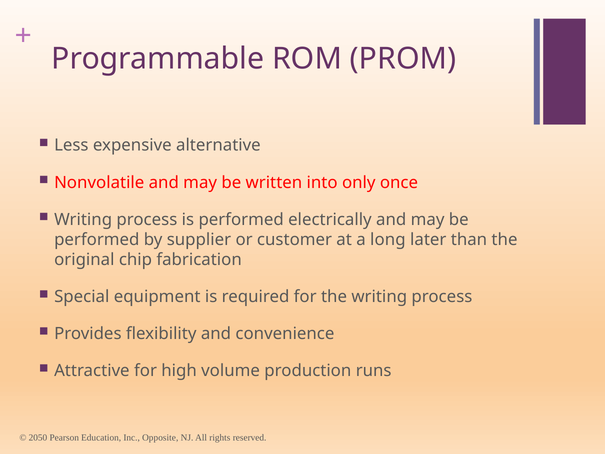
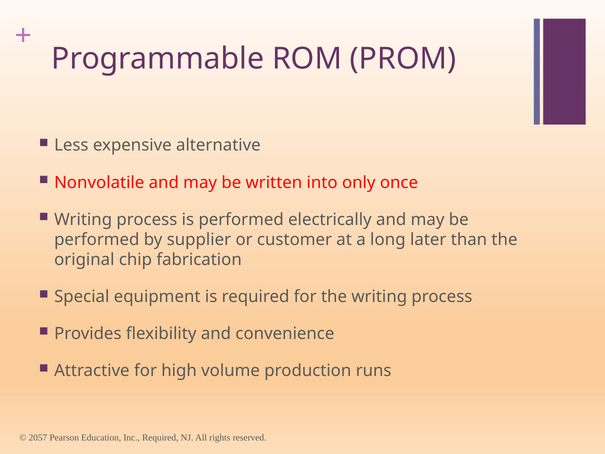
2050: 2050 -> 2057
Inc Opposite: Opposite -> Required
